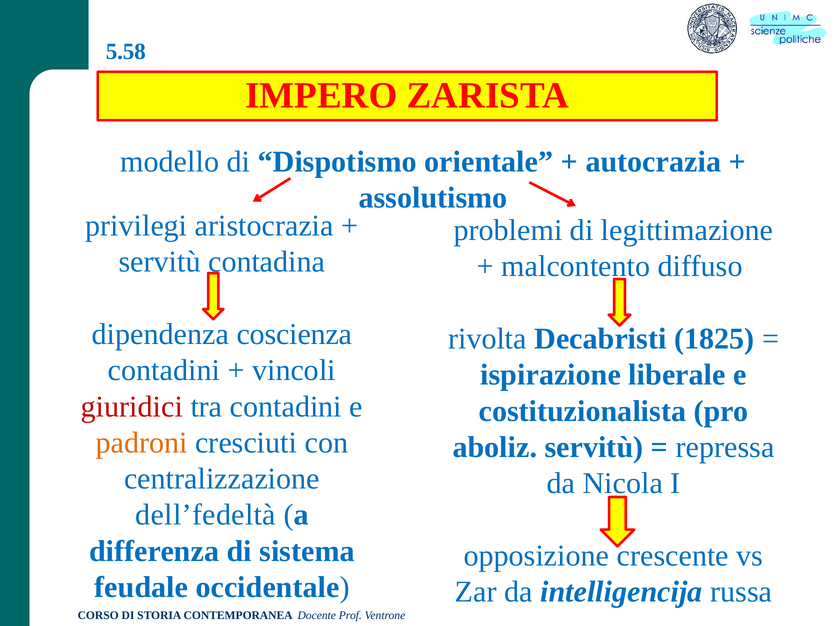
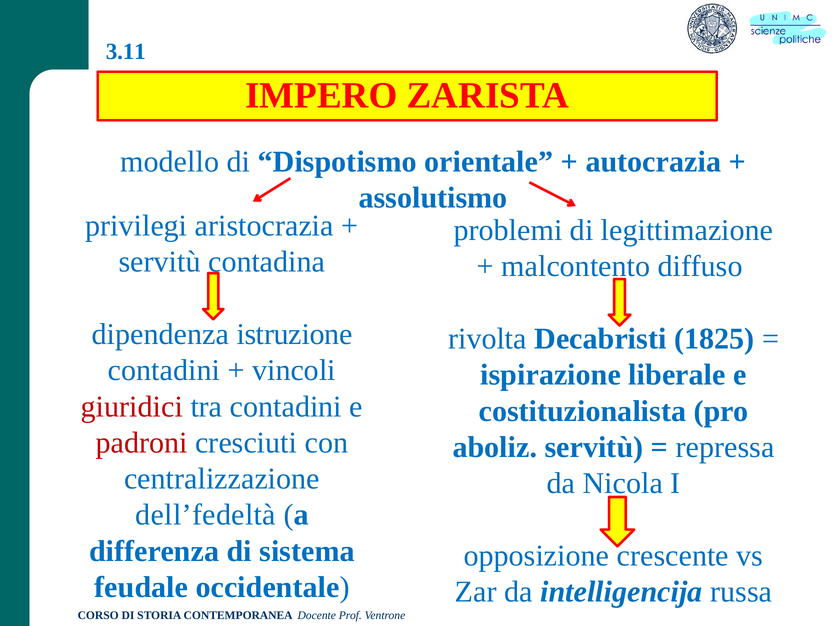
5.58: 5.58 -> 3.11
coscienza: coscienza -> istruzione
padroni colour: orange -> red
